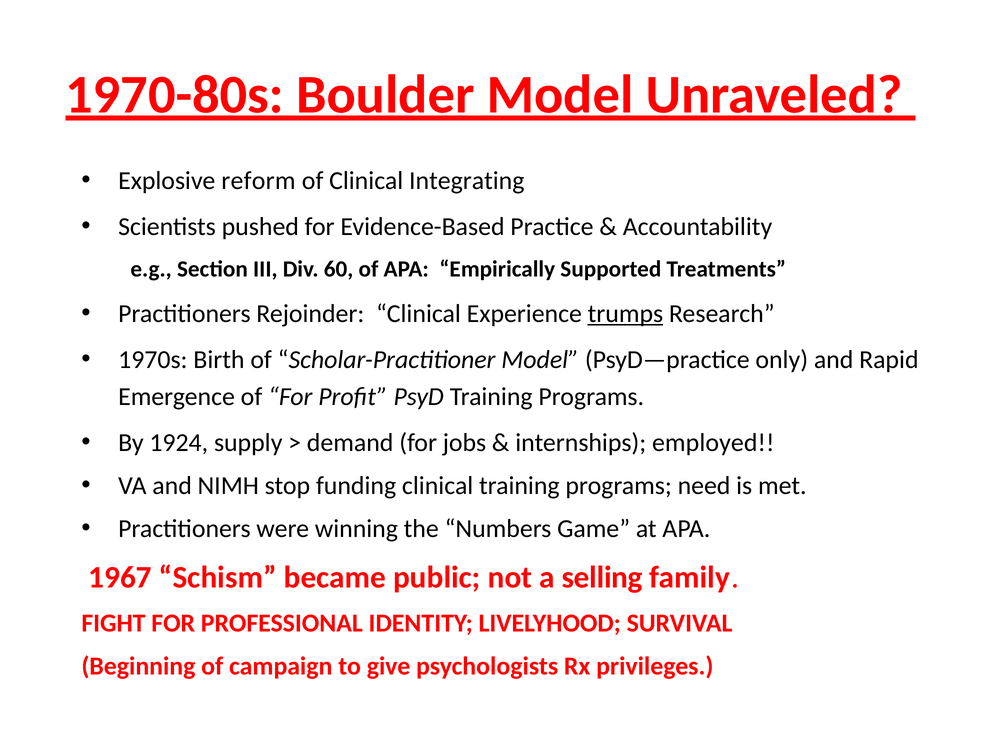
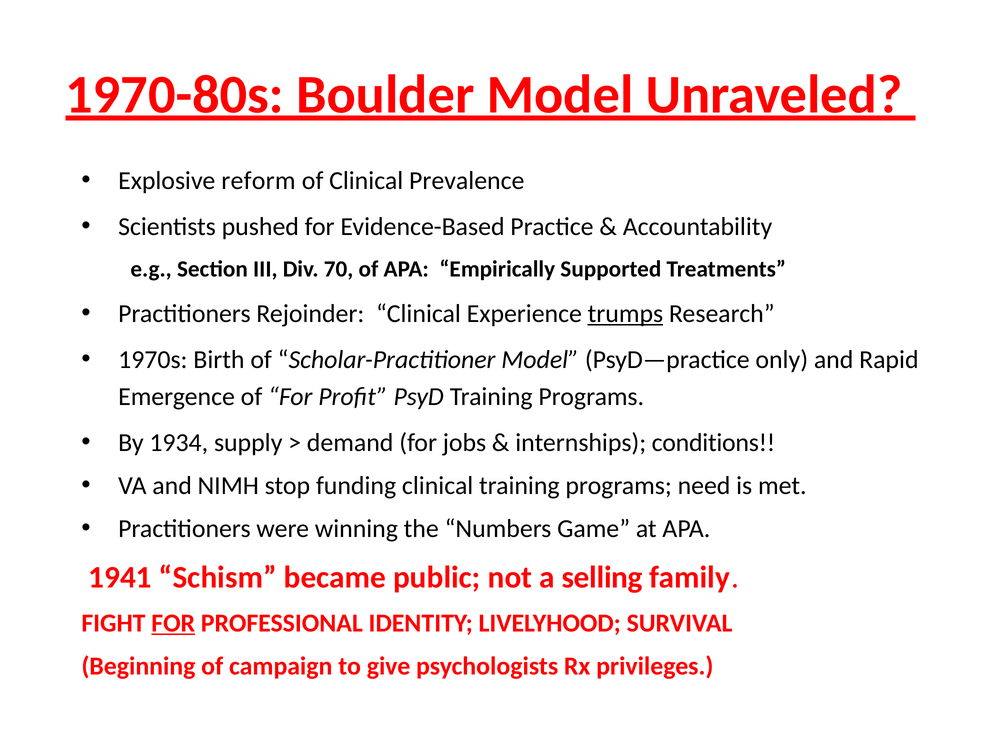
Integrating: Integrating -> Prevalence
60: 60 -> 70
1924: 1924 -> 1934
employed: employed -> conditions
1967: 1967 -> 1941
FOR at (173, 623) underline: none -> present
